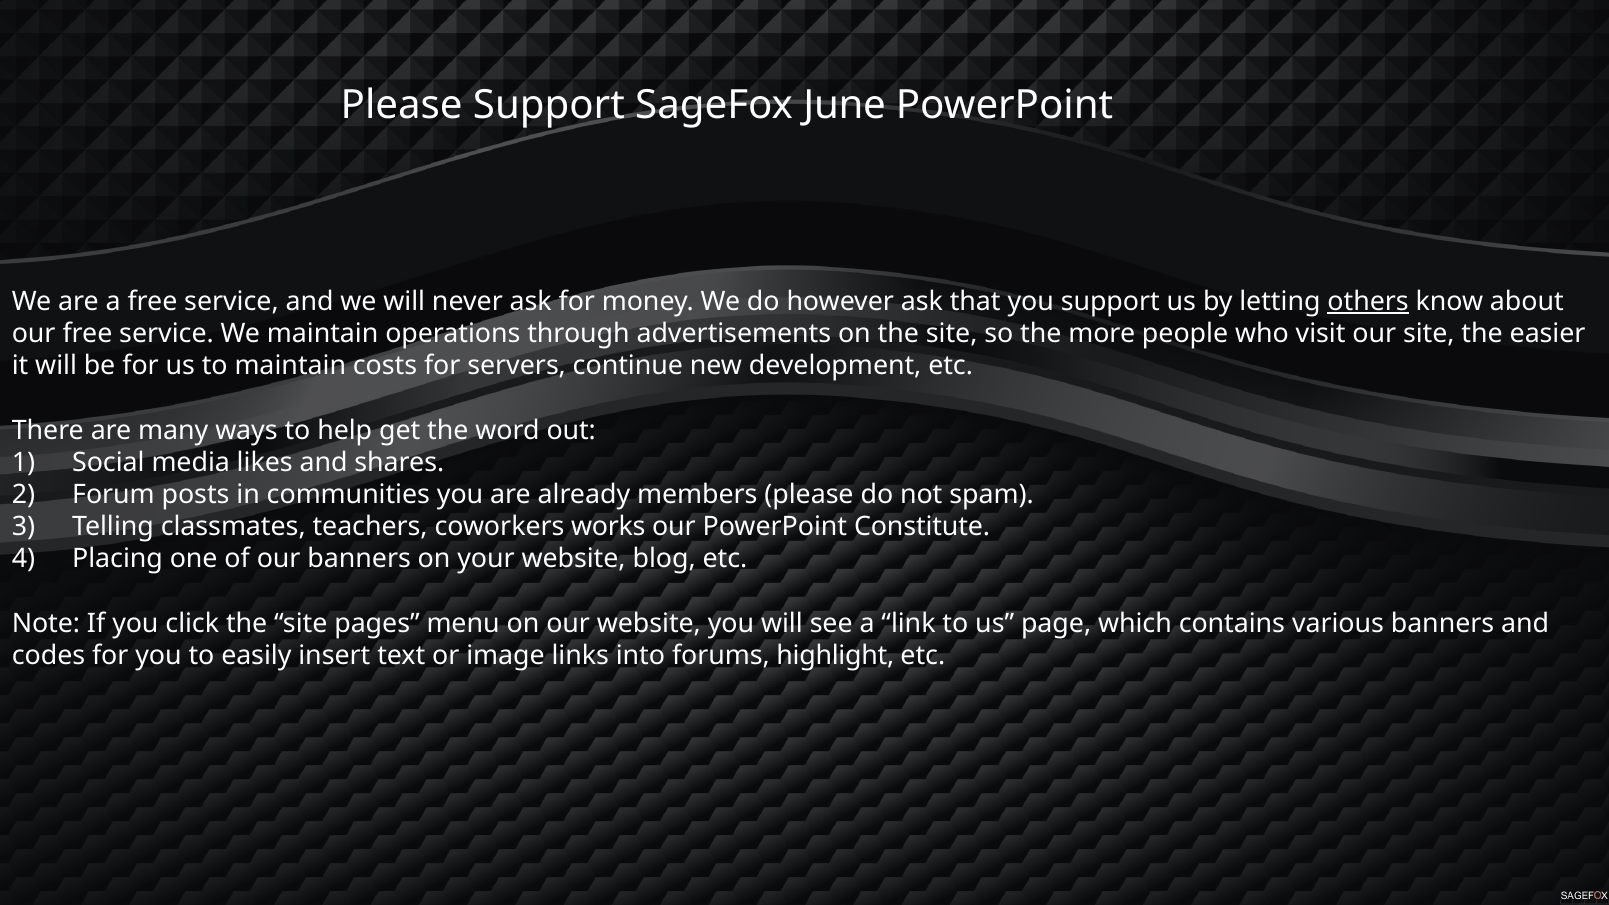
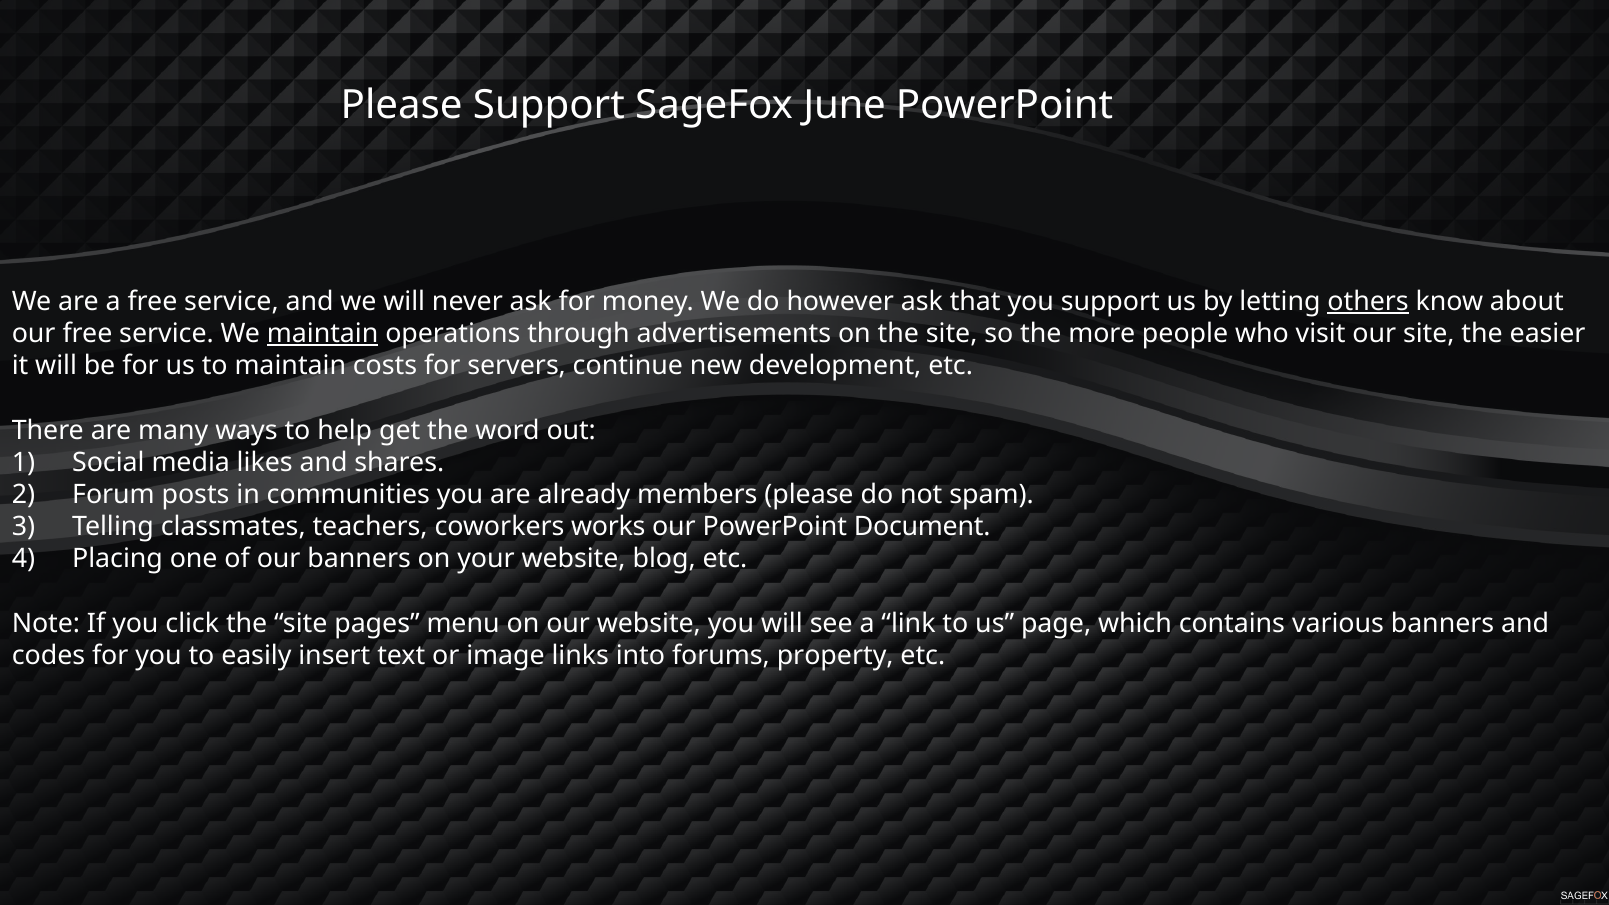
maintain at (323, 334) underline: none -> present
Constitute: Constitute -> Document
highlight: highlight -> property
